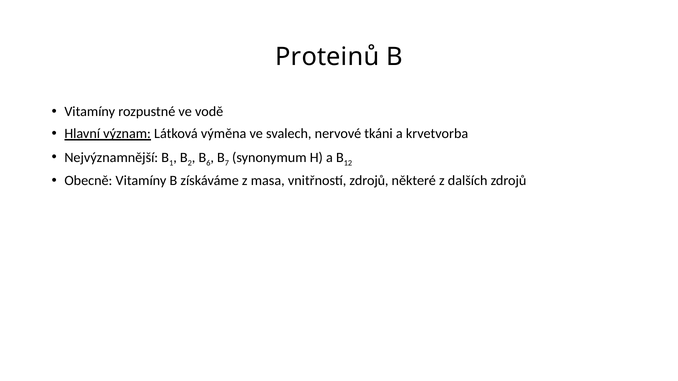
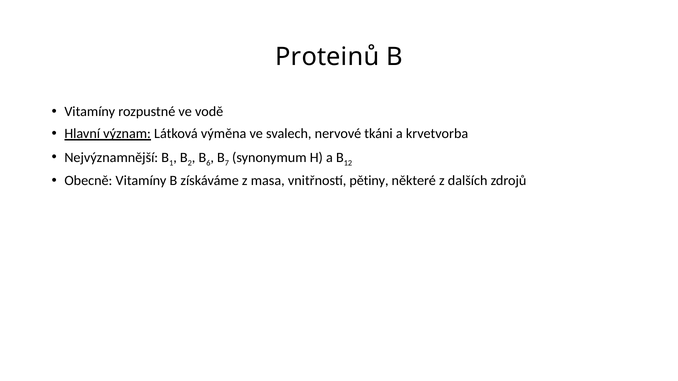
vnitřností zdrojů: zdrojů -> pětiny
